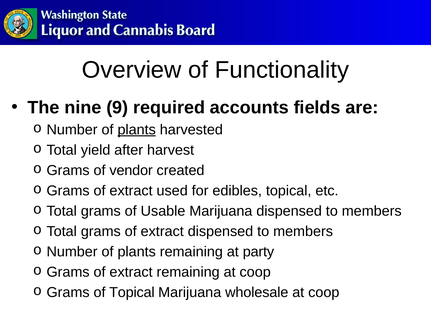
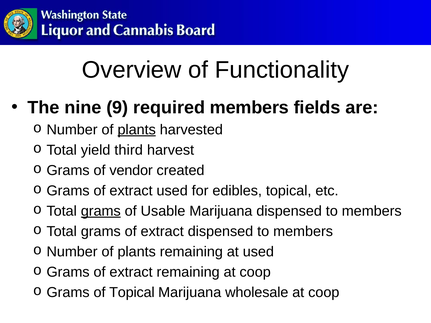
required accounts: accounts -> members
after: after -> third
grams at (101, 211) underline: none -> present
at party: party -> used
